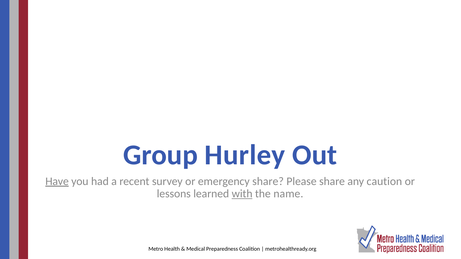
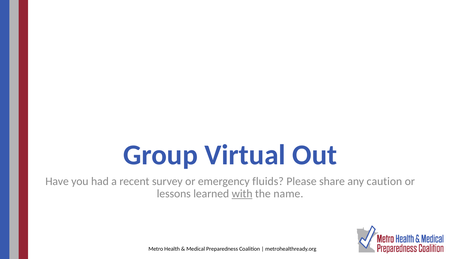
Hurley: Hurley -> Virtual
Have underline: present -> none
emergency share: share -> fluids
